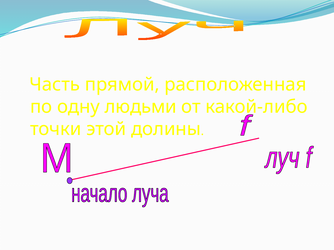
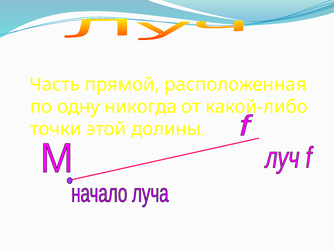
людьми: людьми -> никогда
